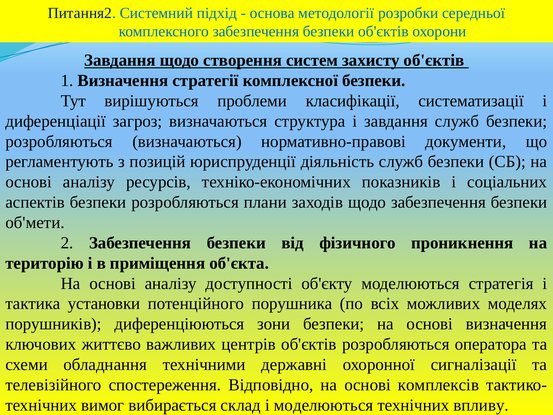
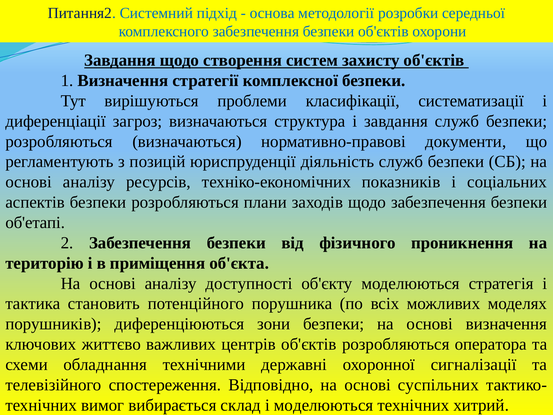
об'мети: об'мети -> об'етапі
установки: установки -> становить
комплексів: комплексів -> суспільних
впливу: впливу -> хитрий
